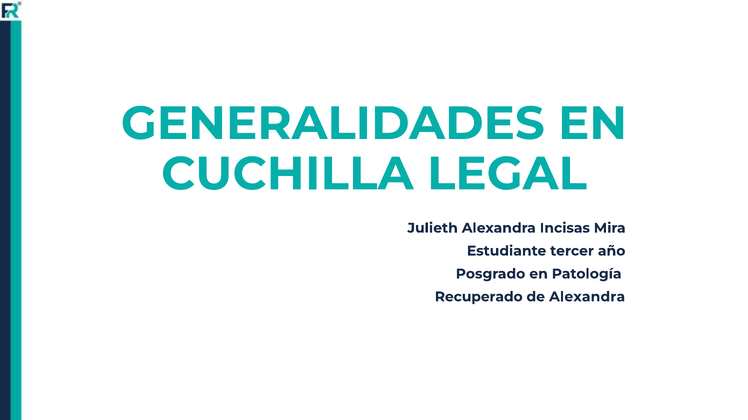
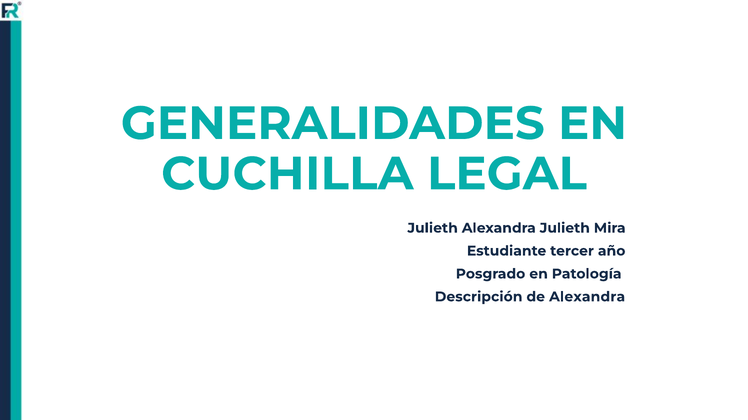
Alexandra Incisas: Incisas -> Julieth
Recuperado: Recuperado -> Descripción
